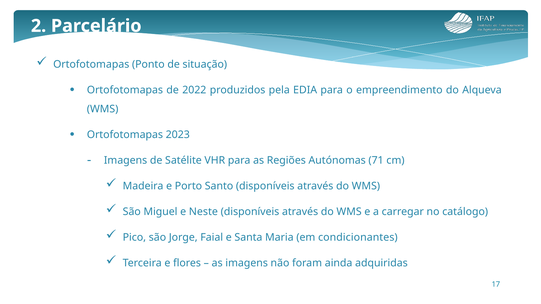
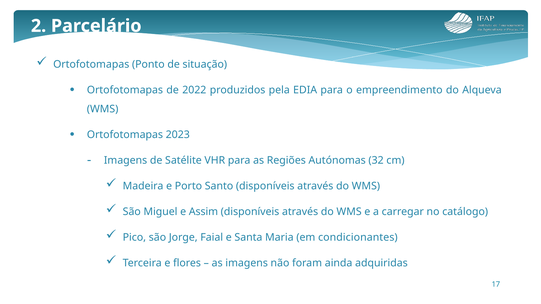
71: 71 -> 32
Neste: Neste -> Assim
